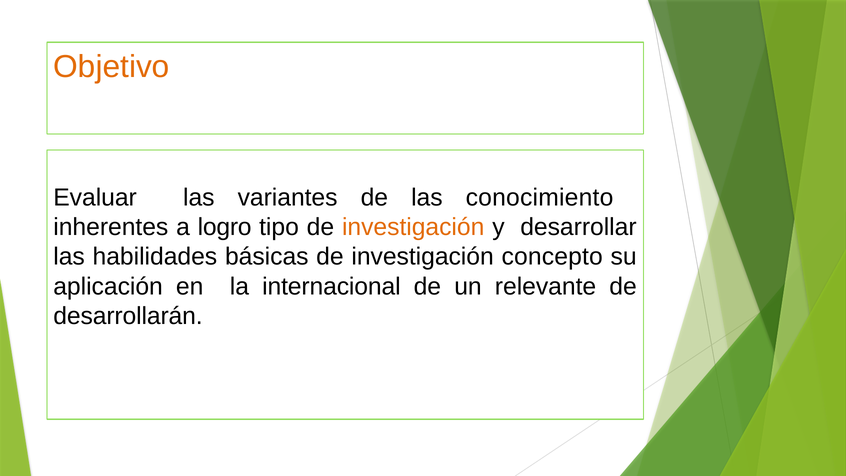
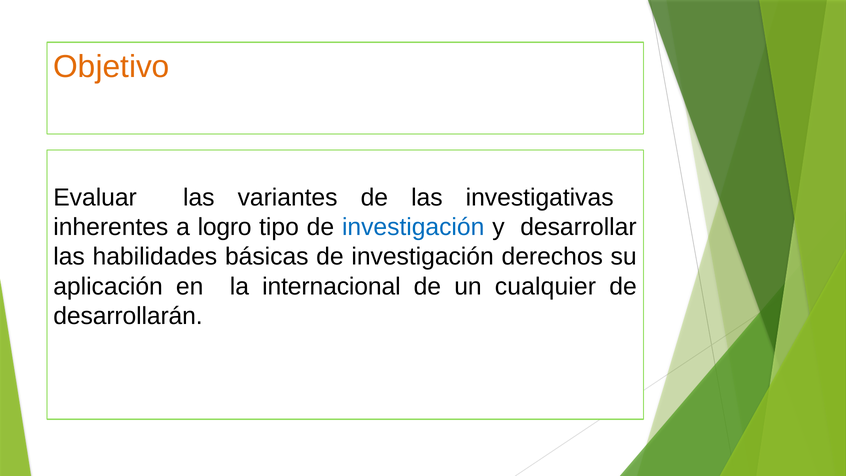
conocimiento: conocimiento -> investigativas
investigación at (413, 227) colour: orange -> blue
concepto: concepto -> derechos
relevante: relevante -> cualquier
